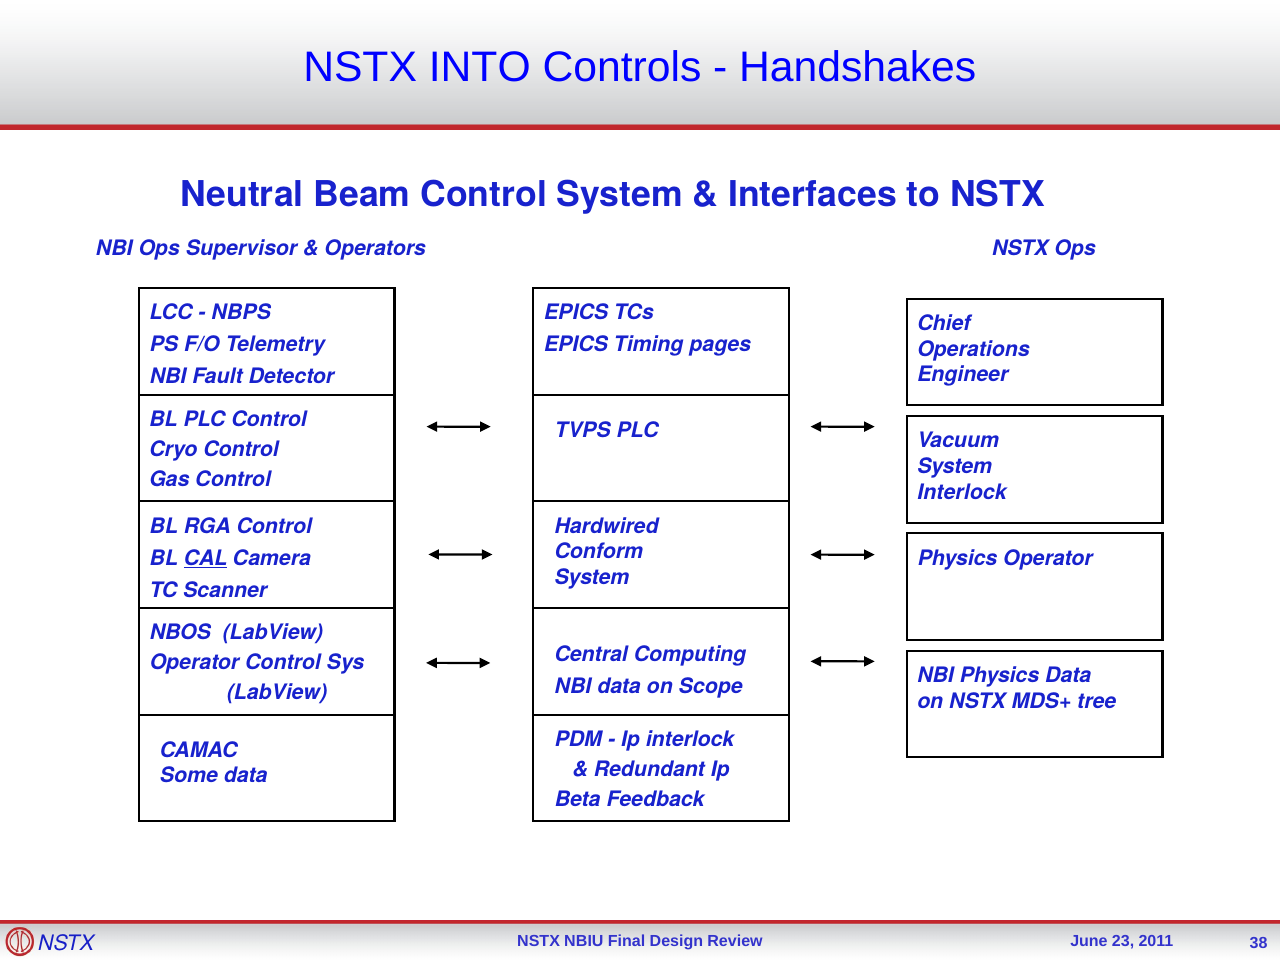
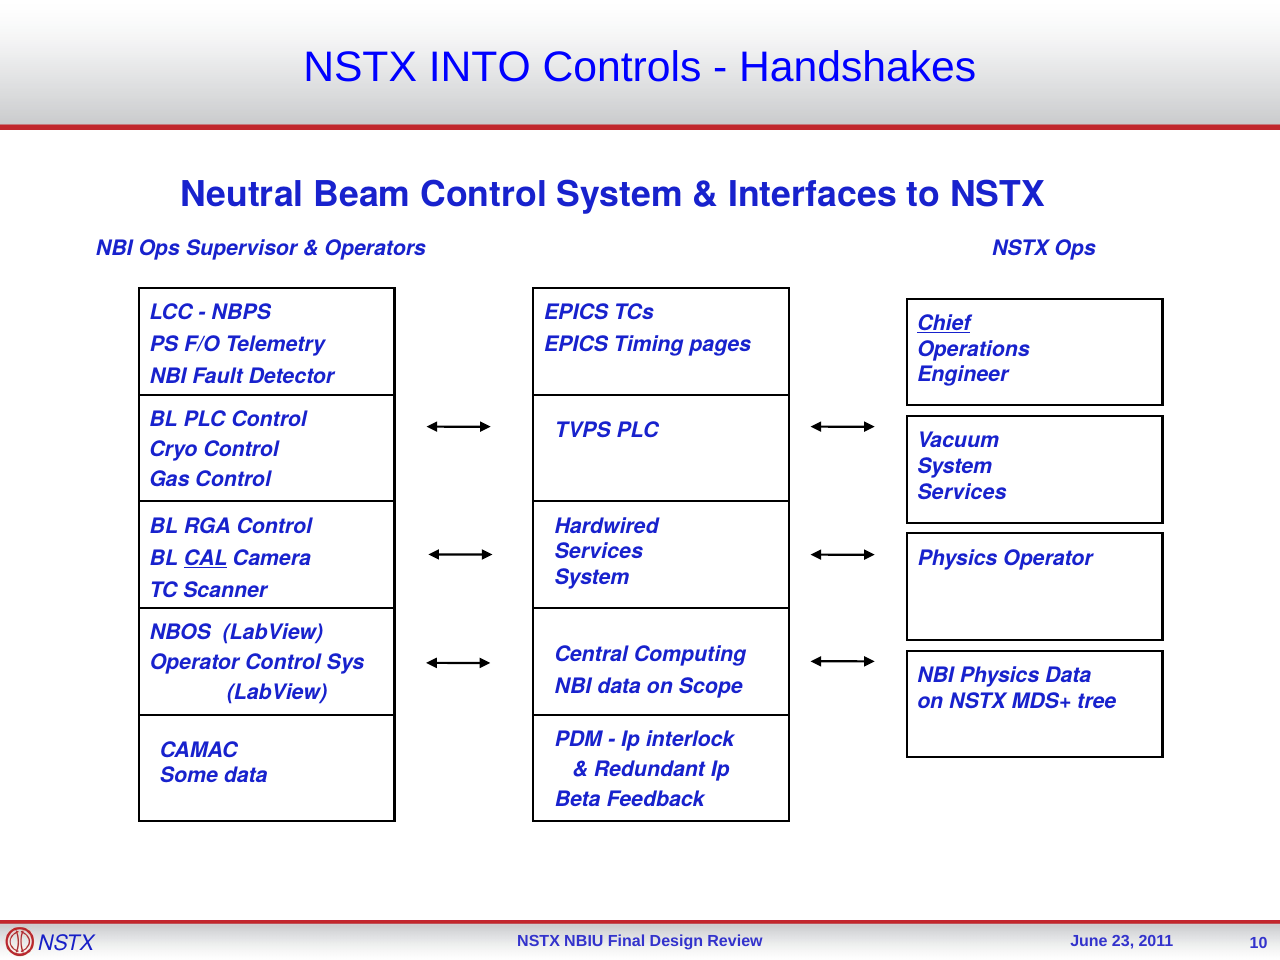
Chief underline: none -> present
Interlock at (962, 492): Interlock -> Services
Conform at (599, 552): Conform -> Services
38: 38 -> 10
